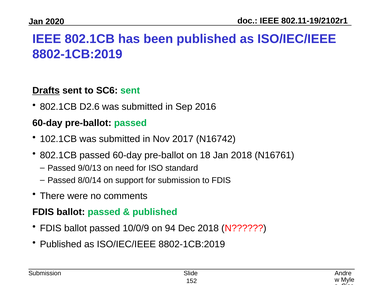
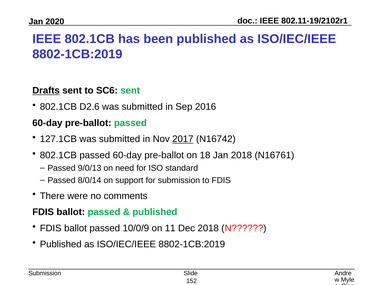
102.1CB: 102.1CB -> 127.1CB
2017 underline: none -> present
94: 94 -> 11
